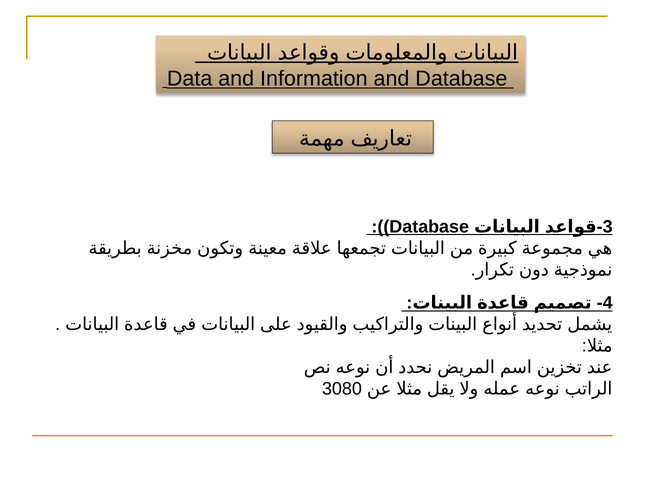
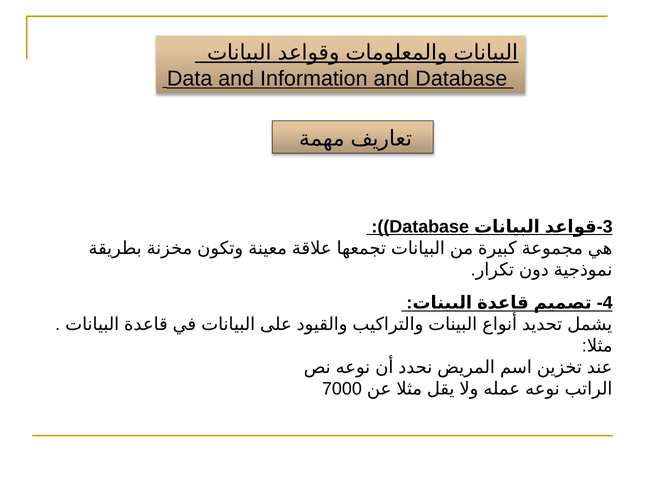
3080: 3080 -> 7000
